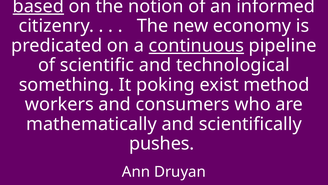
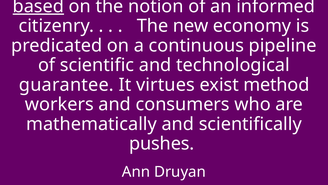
continuous underline: present -> none
something: something -> guarantee
poking: poking -> virtues
